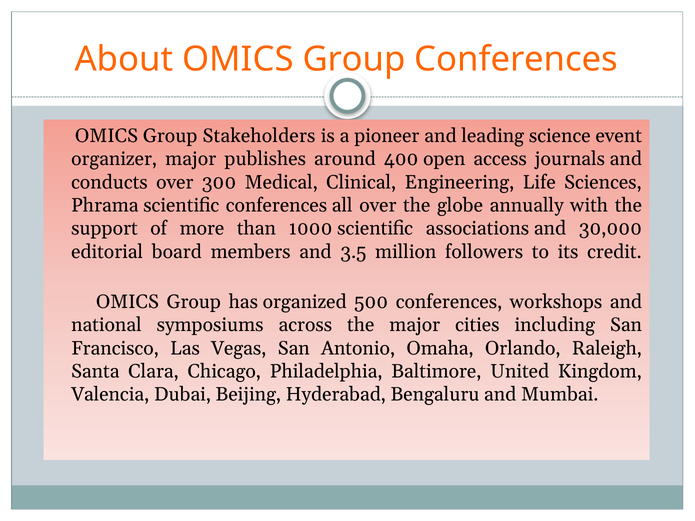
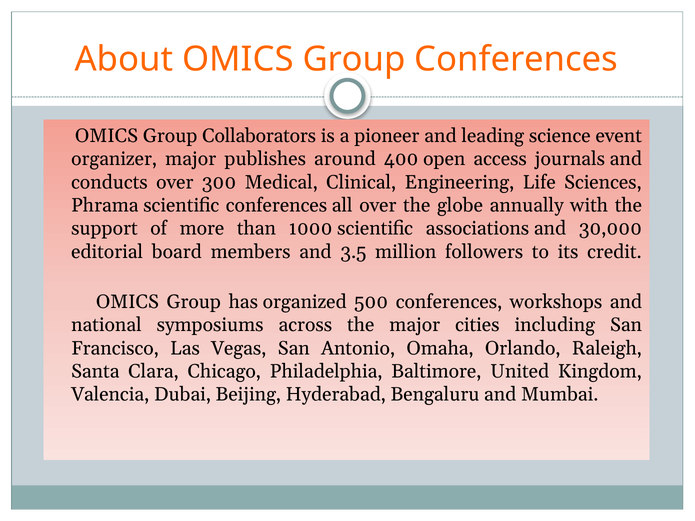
Stakeholders: Stakeholders -> Collaborators
